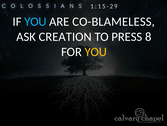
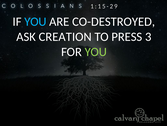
CO-BLAMELESS: CO-BLAMELESS -> CO-DESTROYED
8: 8 -> 3
YOU at (96, 52) colour: yellow -> light green
